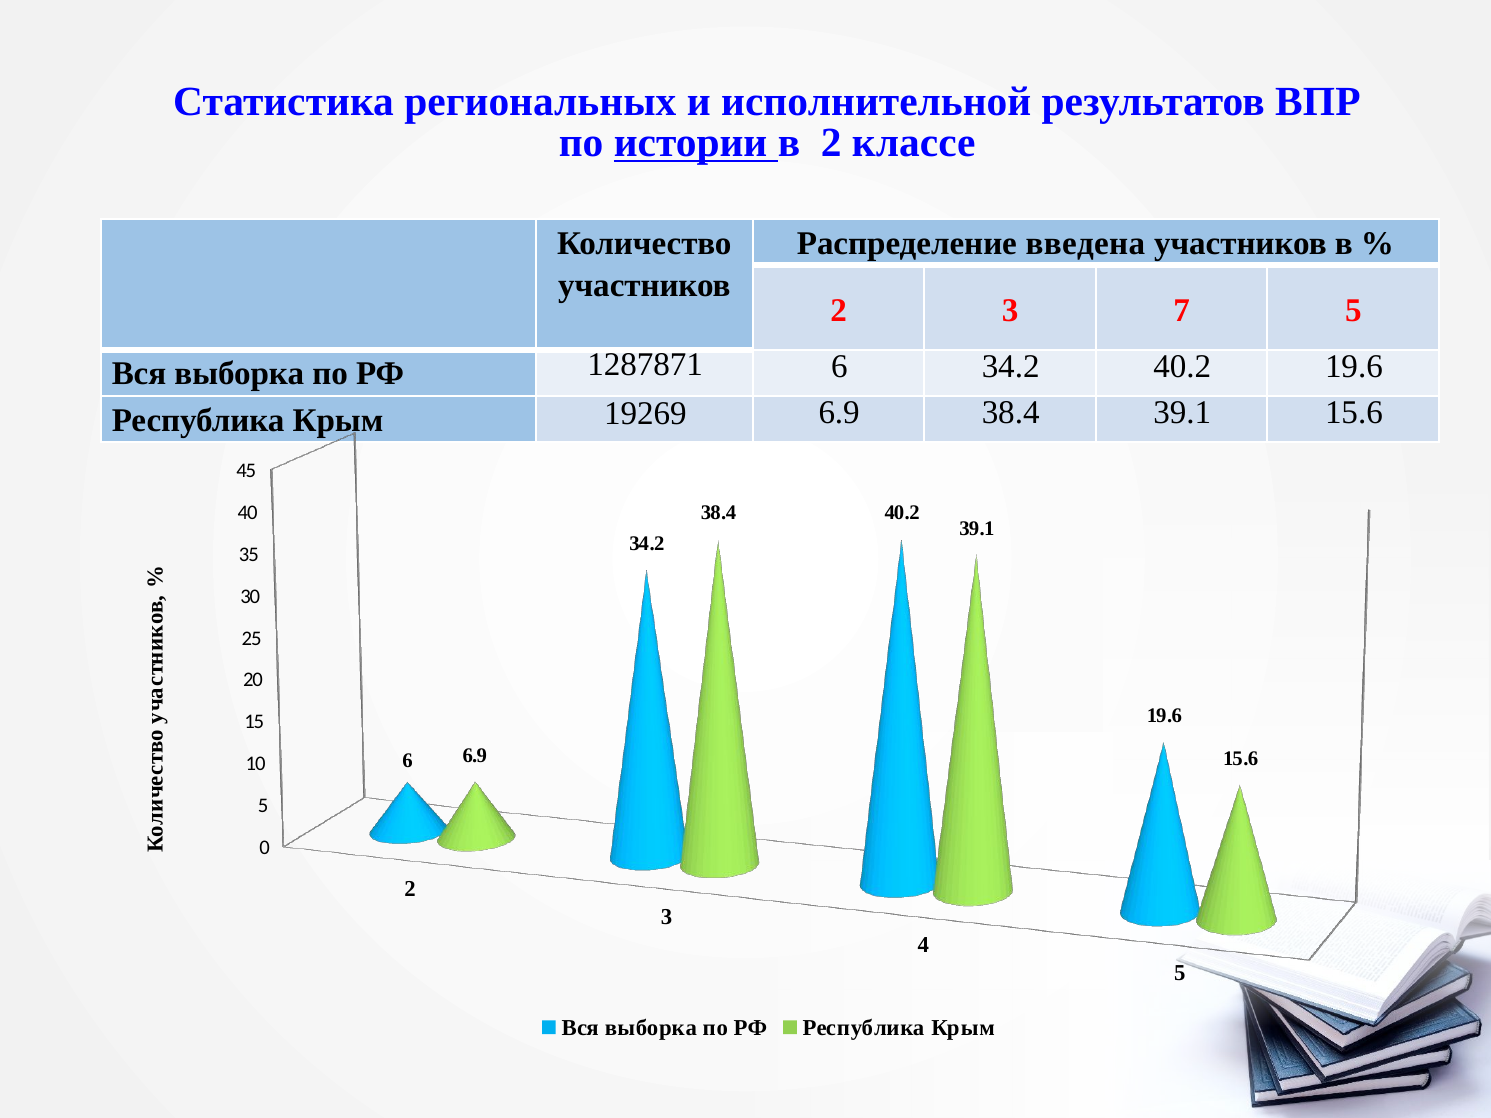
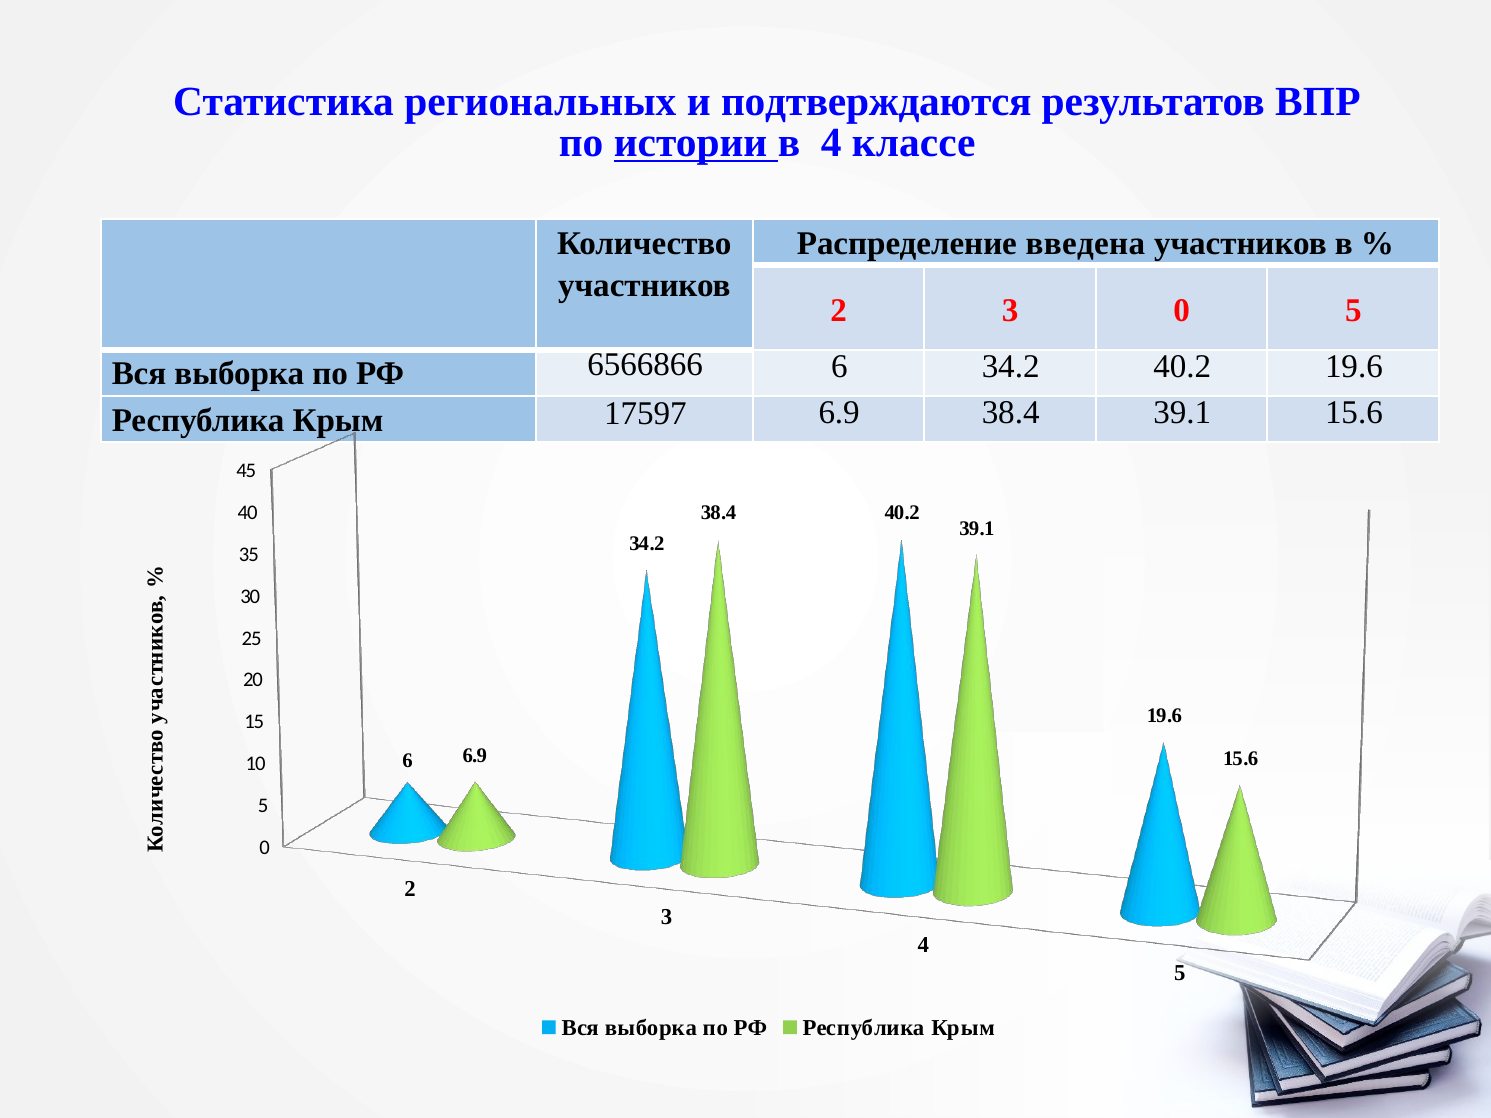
исполнительной: исполнительной -> подтверждаются
в 2: 2 -> 4
3 7: 7 -> 0
1287871: 1287871 -> 6566866
19269: 19269 -> 17597
